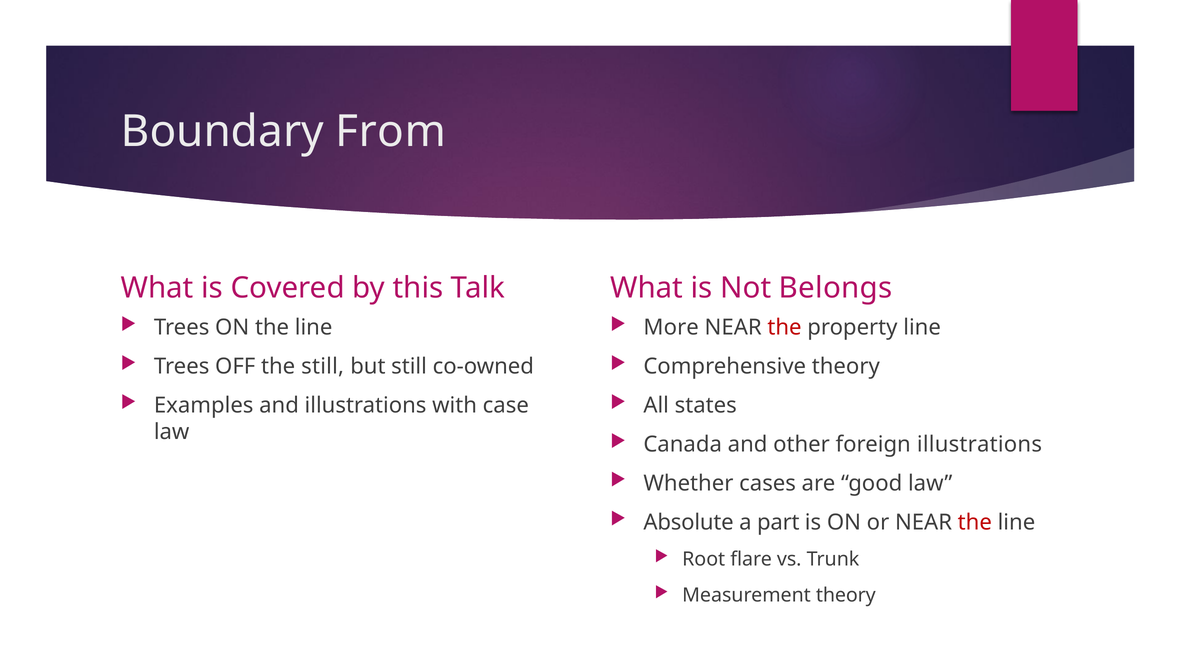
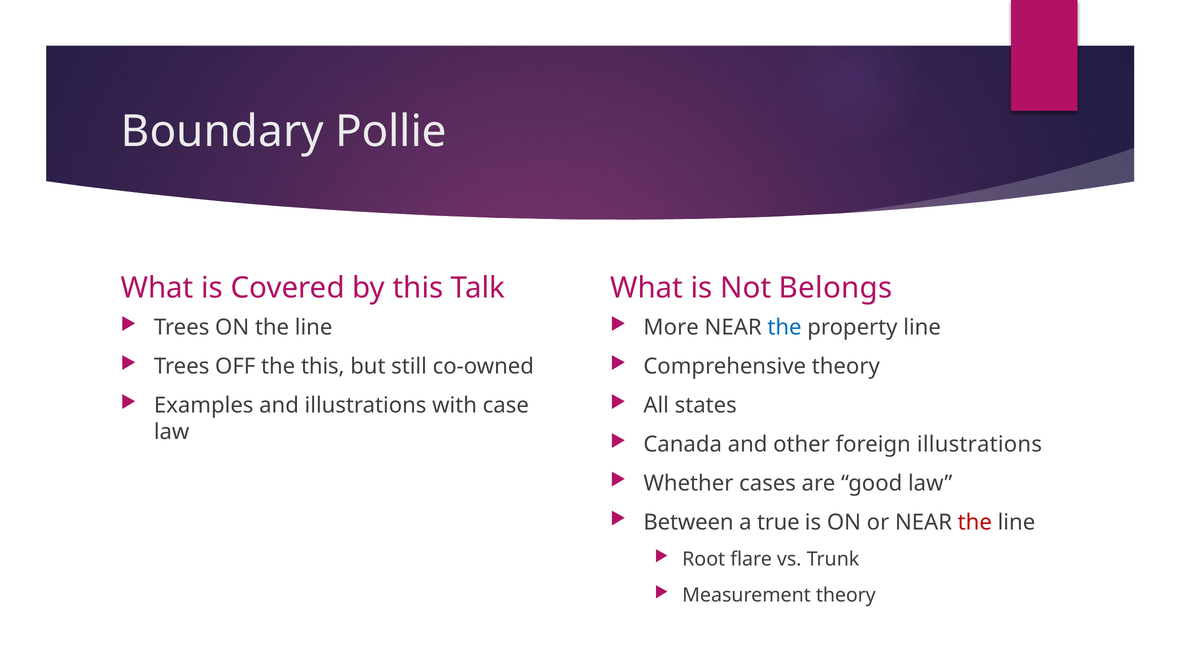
From: From -> Pollie
the at (785, 327) colour: red -> blue
the still: still -> this
Absolute: Absolute -> Between
part: part -> true
